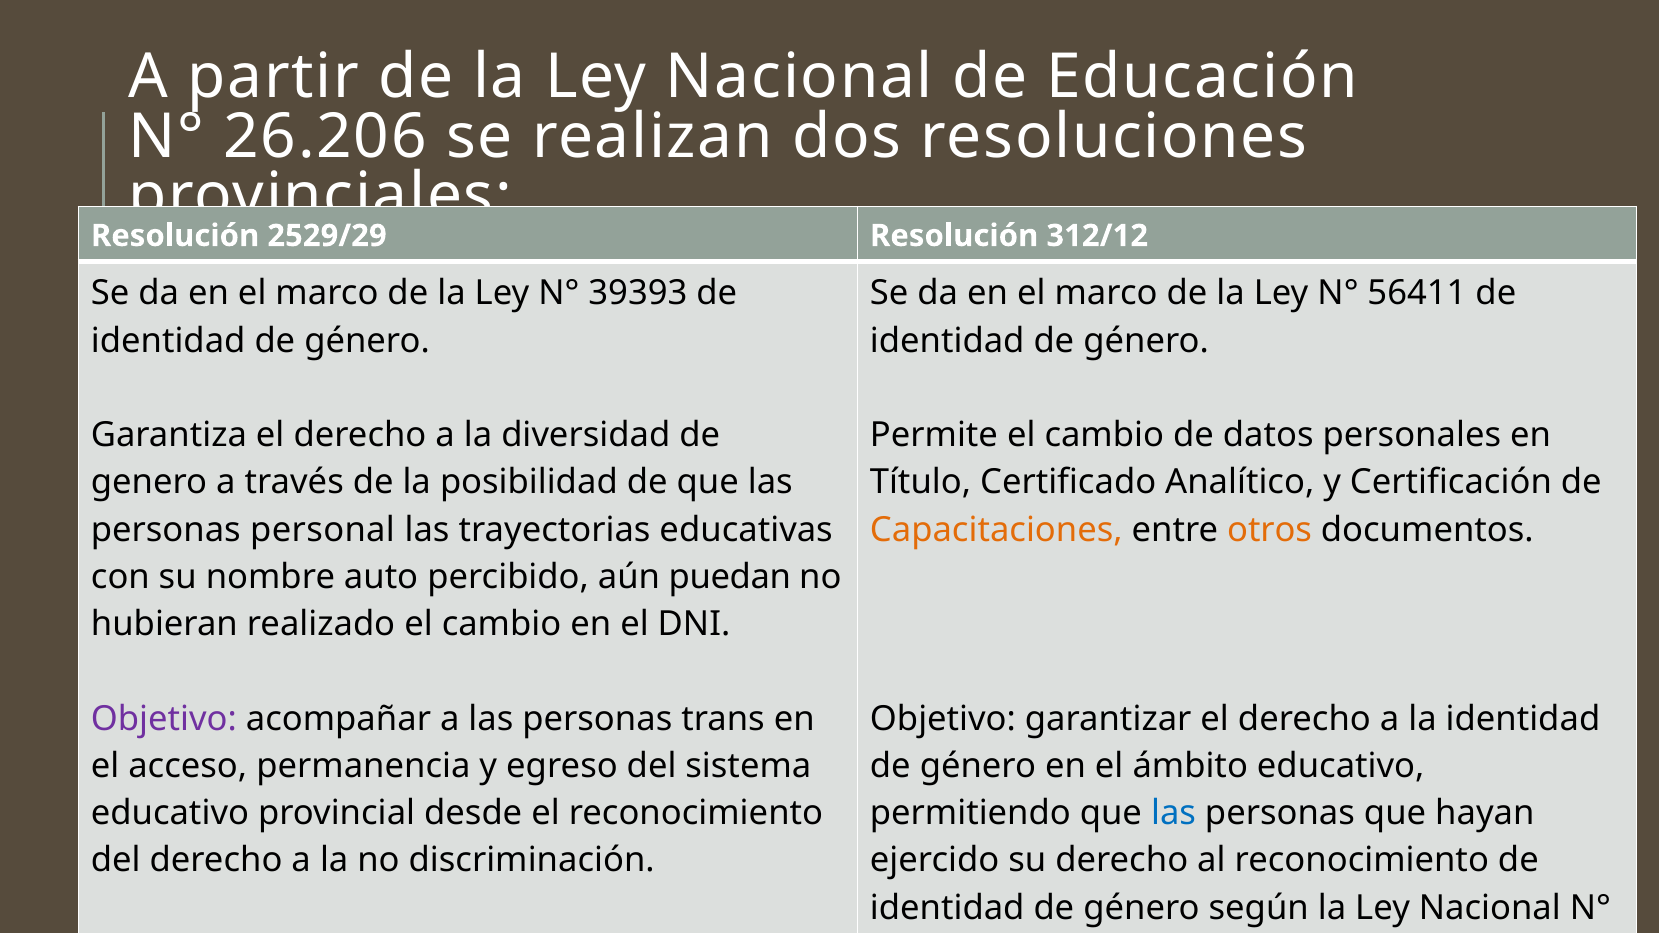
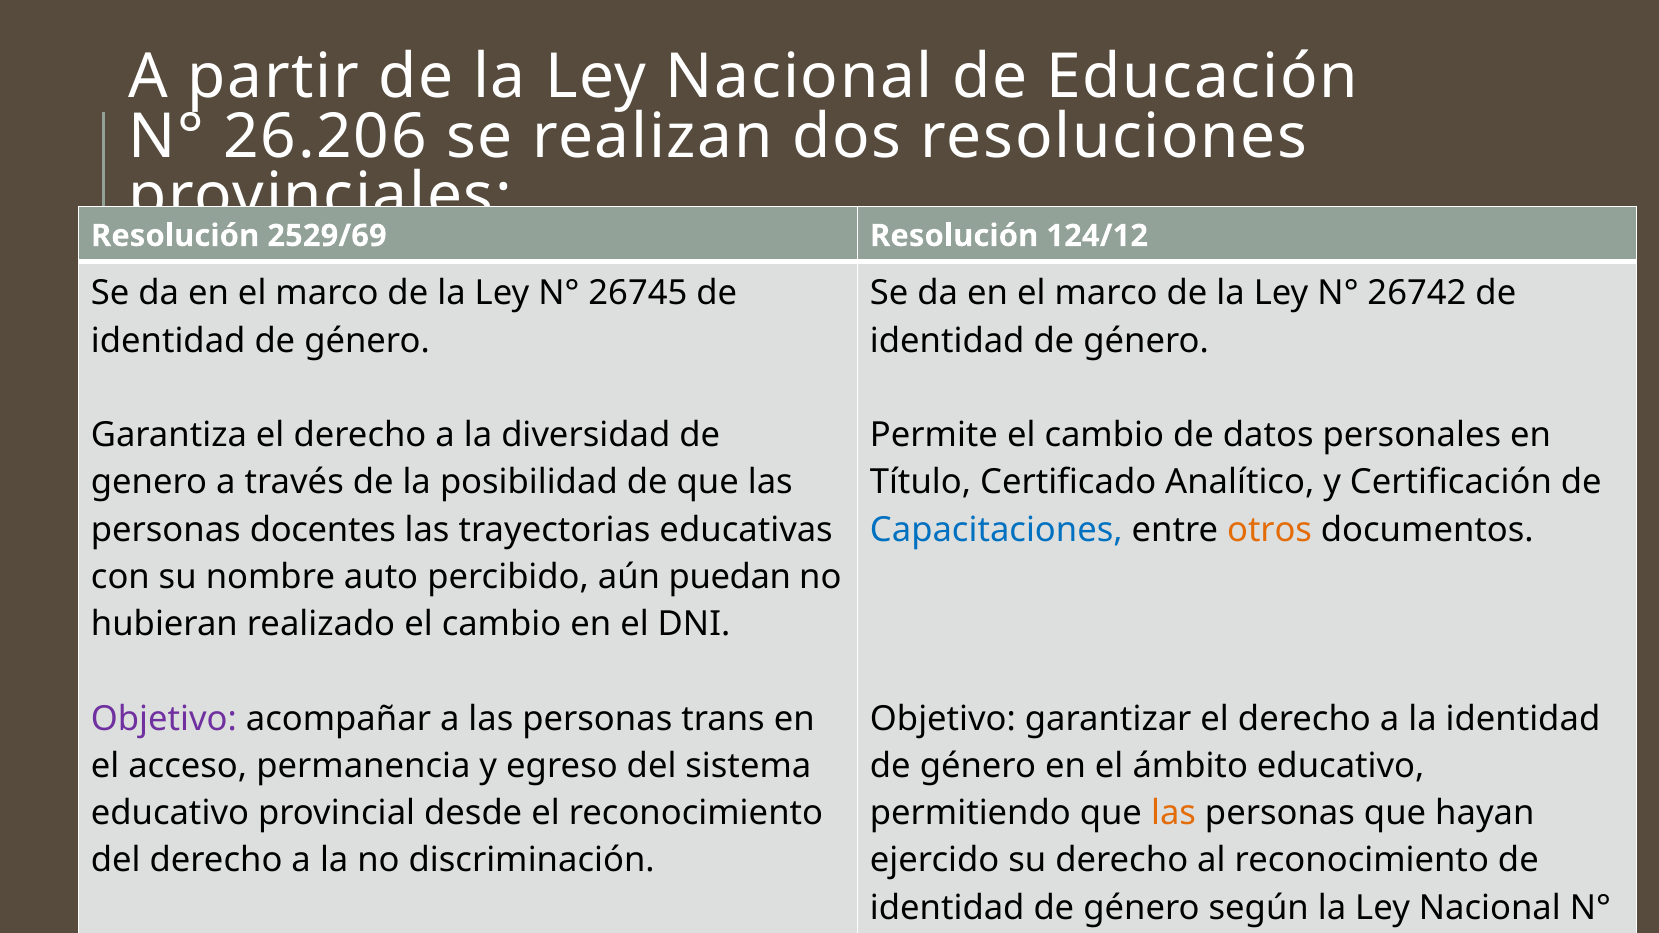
2529/29: 2529/29 -> 2529/69
312/12: 312/12 -> 124/12
39393: 39393 -> 26745
56411: 56411 -> 26742
personal: personal -> docentes
Capacitaciones colour: orange -> blue
las at (1174, 813) colour: blue -> orange
